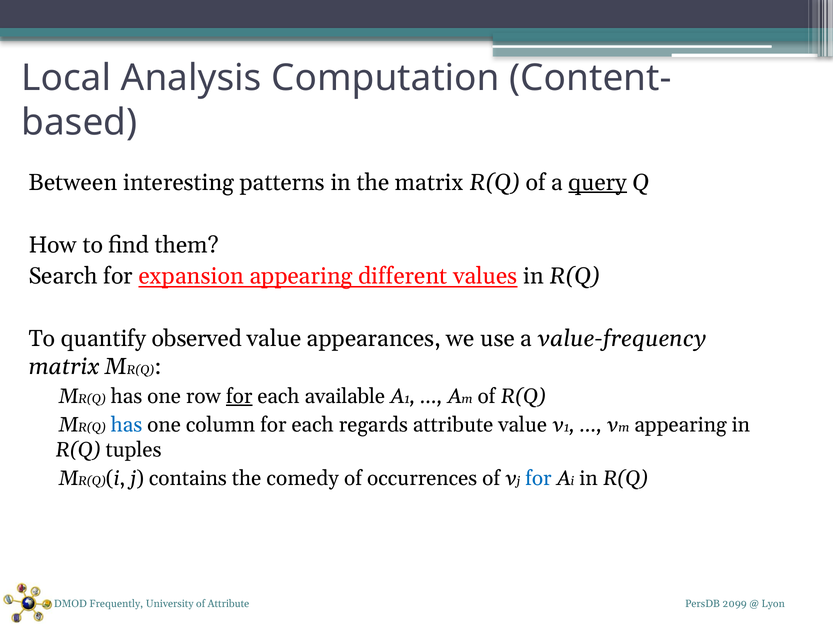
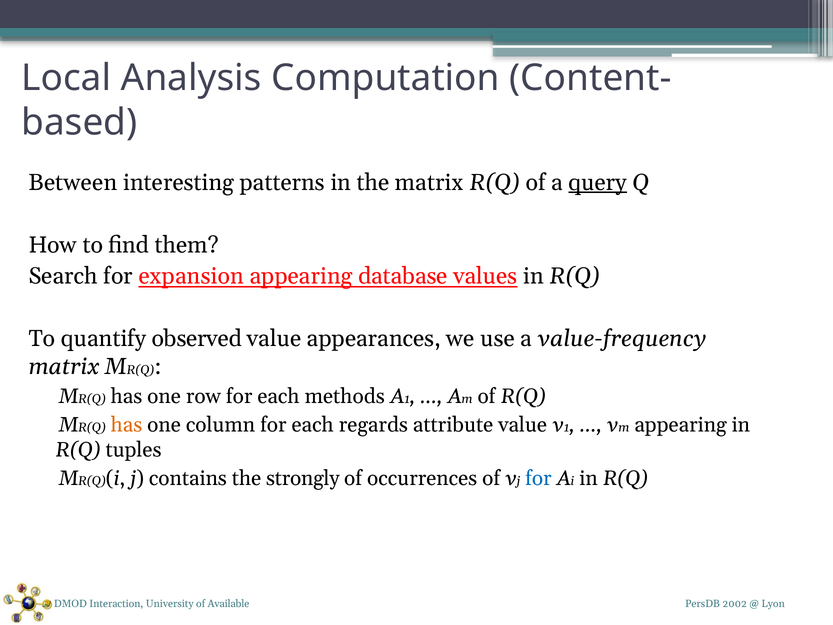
different: different -> database
for at (239, 396) underline: present -> none
available: available -> methods
has at (127, 425) colour: blue -> orange
comedy: comedy -> strongly
Frequently: Frequently -> Interaction
of Attribute: Attribute -> Available
2099: 2099 -> 2002
